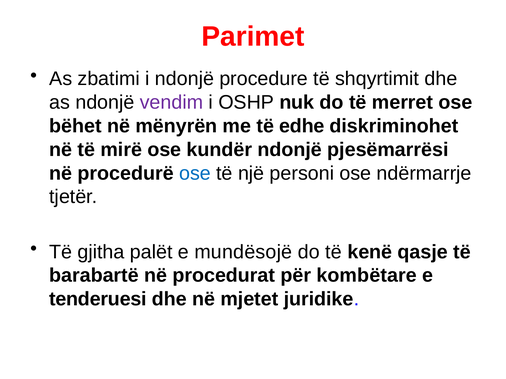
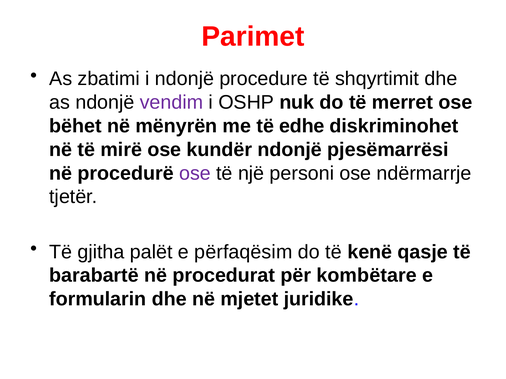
ose at (195, 173) colour: blue -> purple
mundësojë: mundësojë -> përfaqësim
tenderuesi: tenderuesi -> formularin
